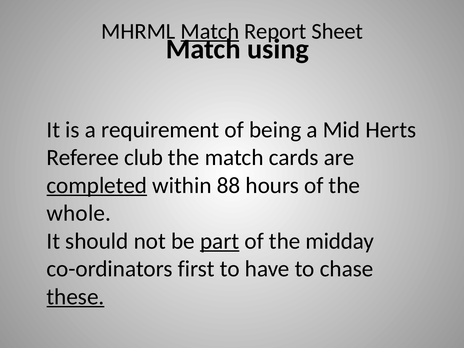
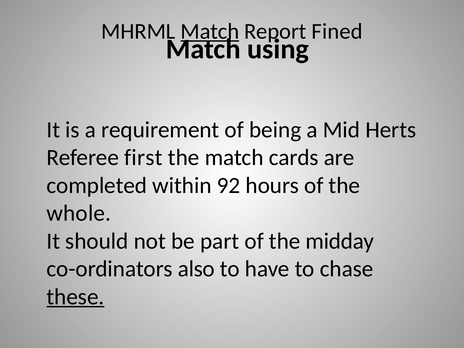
Sheet: Sheet -> Fined
club: club -> first
completed underline: present -> none
88: 88 -> 92
part underline: present -> none
first: first -> also
